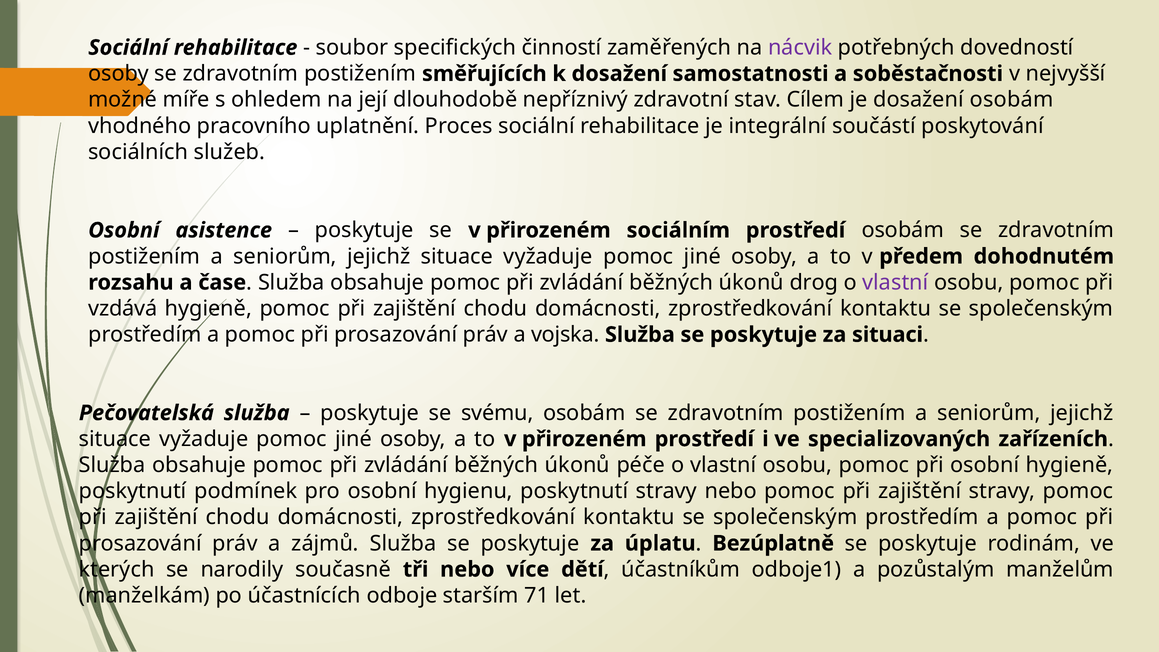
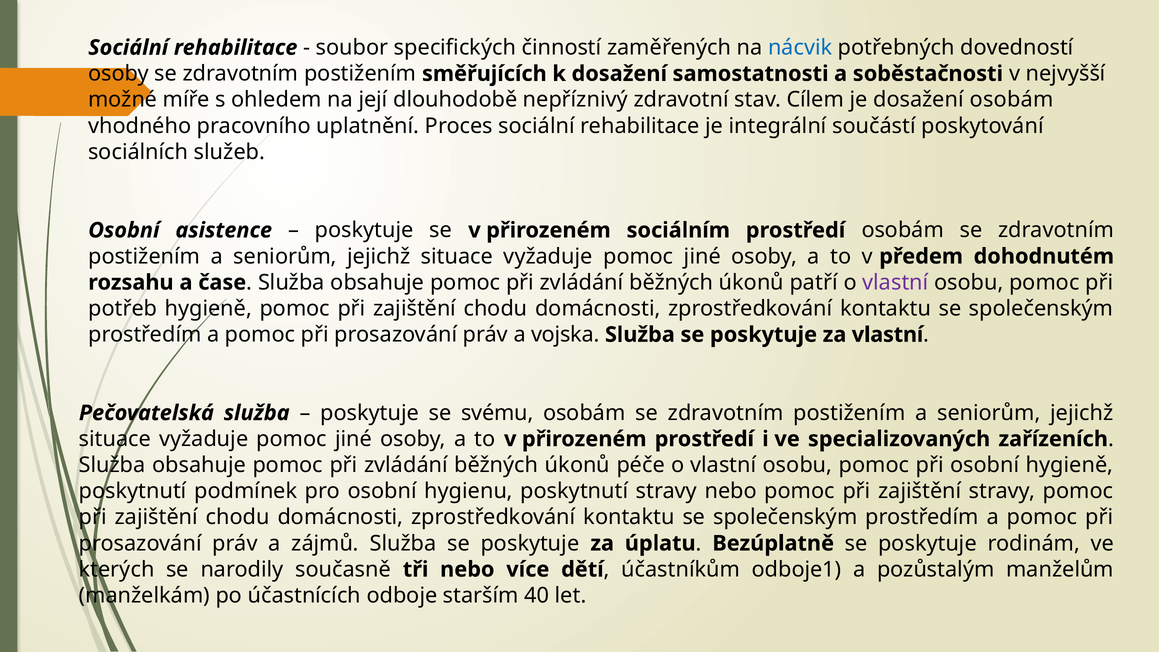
nácvik colour: purple -> blue
drog: drog -> patří
vzdává: vzdává -> potřeb
za situaci: situaci -> vlastní
71: 71 -> 40
